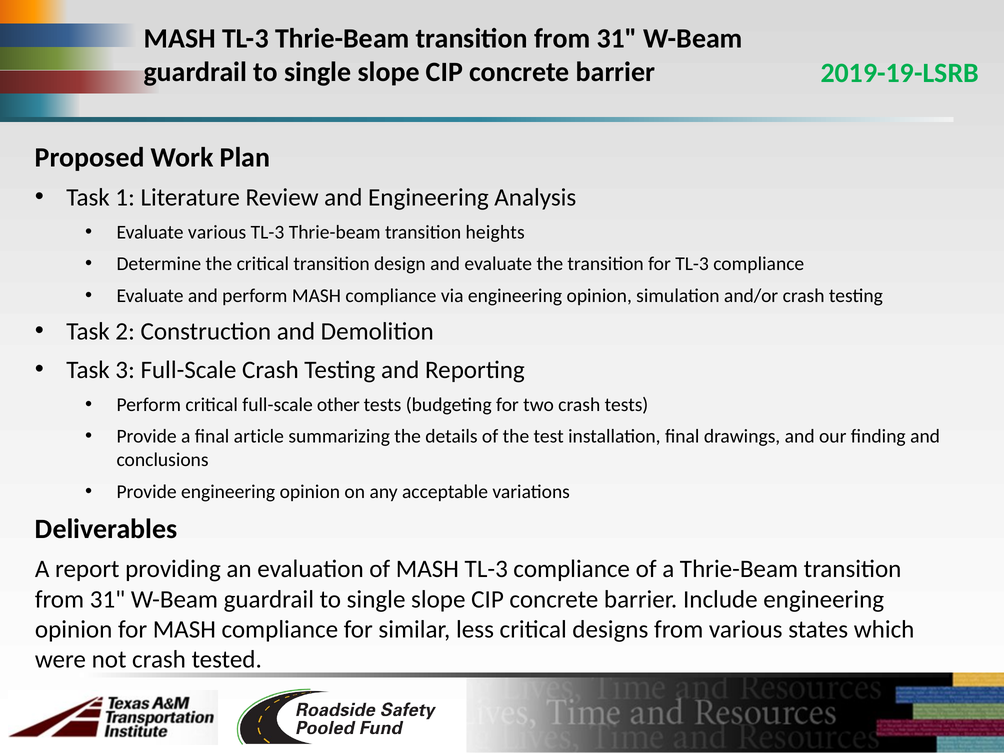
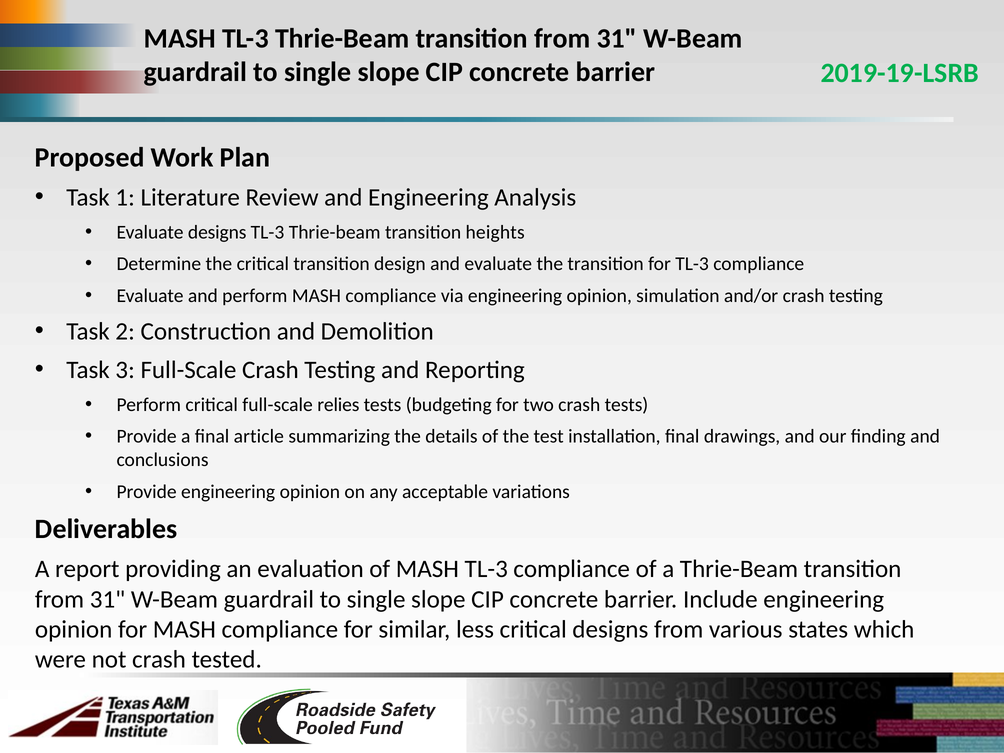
Evaluate various: various -> designs
other: other -> relies
